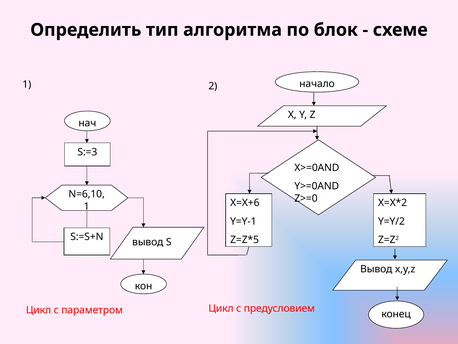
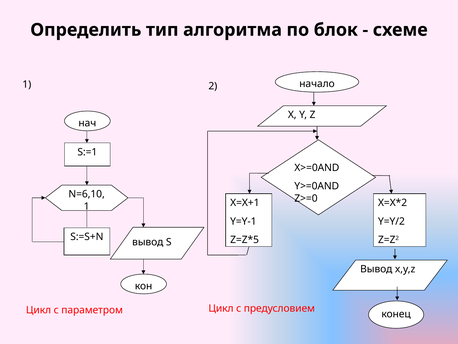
S:=3: S:=3 -> S:=1
X=X+6: X=X+6 -> X=X+1
